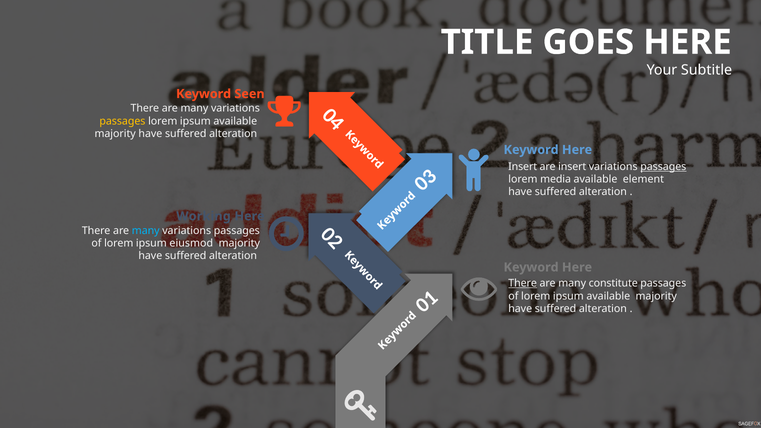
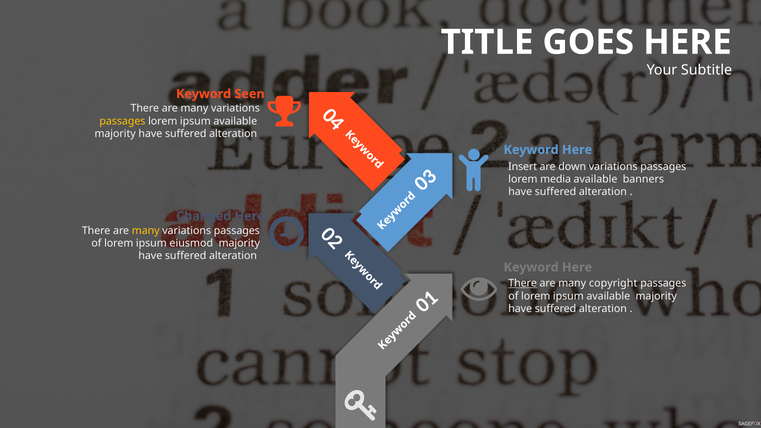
are insert: insert -> down
passages at (663, 167) underline: present -> none
element: element -> banners
Working: Working -> Changed
many at (146, 231) colour: light blue -> yellow
constitute: constitute -> copyright
